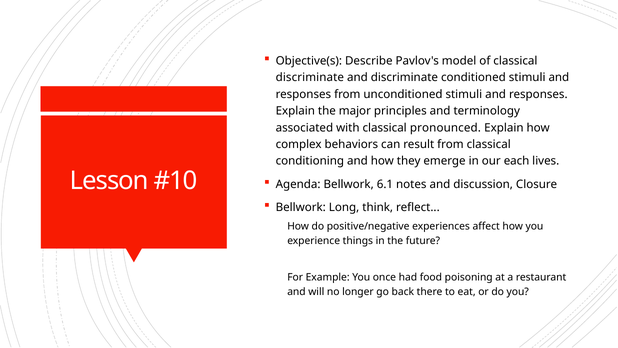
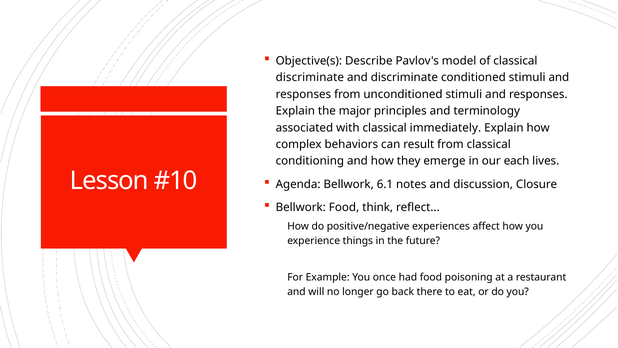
pronounced: pronounced -> immediately
Bellwork Long: Long -> Food
